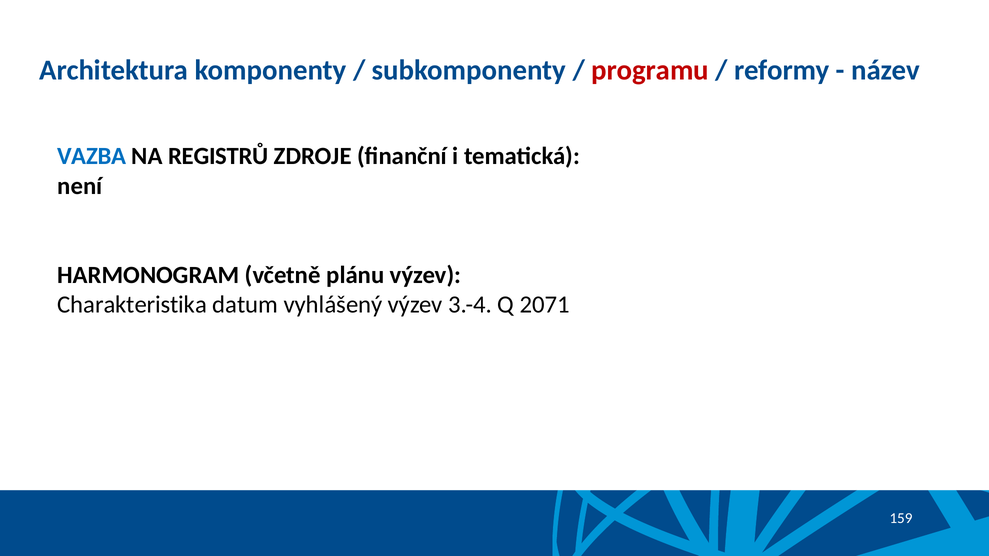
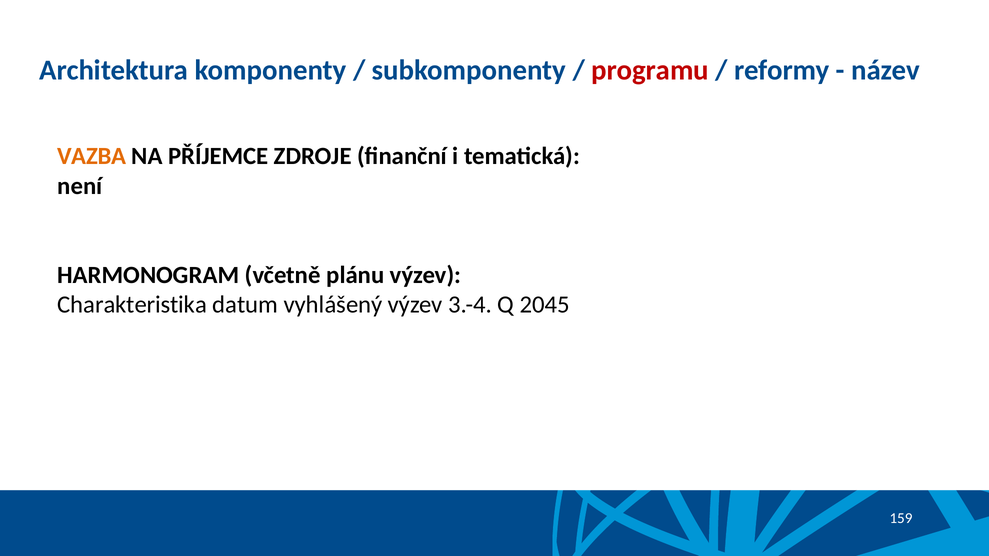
VAZBA colour: blue -> orange
REGISTRŮ: REGISTRŮ -> PŘÍJEMCE
2071: 2071 -> 2045
